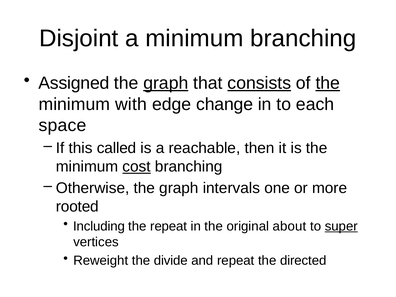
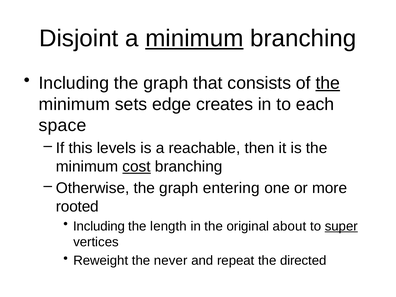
minimum at (194, 38) underline: none -> present
Assigned at (74, 83): Assigned -> Including
graph at (166, 83) underline: present -> none
consists underline: present -> none
with: with -> sets
change: change -> creates
called: called -> levels
intervals: intervals -> entering
the repeat: repeat -> length
divide: divide -> never
